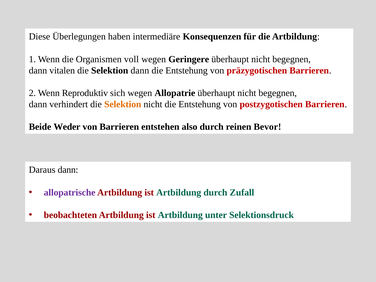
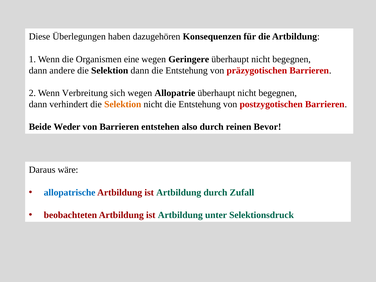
intermediäre: intermediäre -> dazugehören
voll: voll -> eine
vitalen: vitalen -> andere
Reproduktiv: Reproduktiv -> Verbreitung
Daraus dann: dann -> wäre
allopatrische colour: purple -> blue
